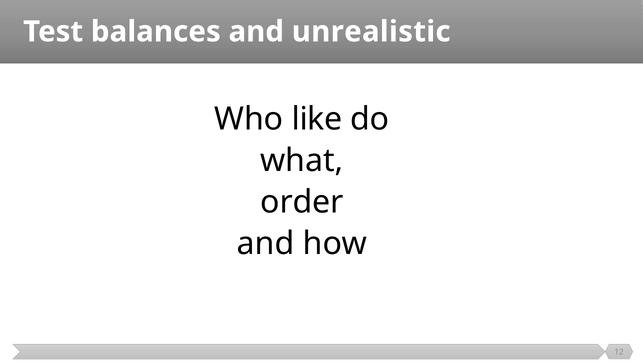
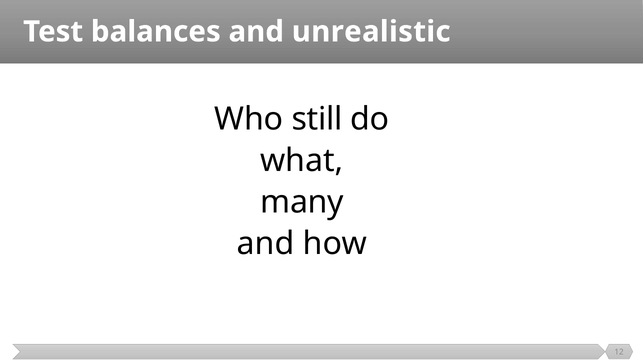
like: like -> still
order: order -> many
